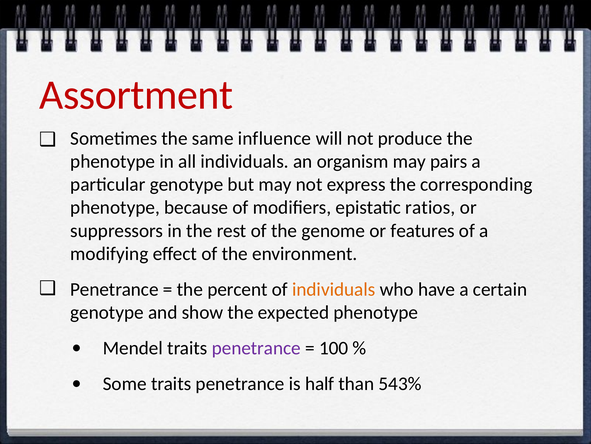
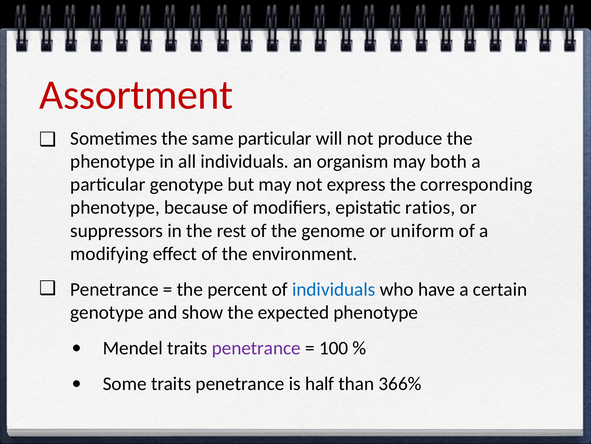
same influence: influence -> particular
pairs: pairs -> both
features: features -> uniform
individuals at (334, 289) colour: orange -> blue
543%: 543% -> 366%
